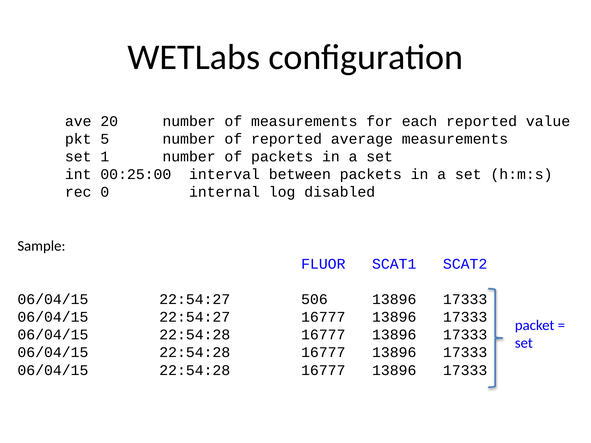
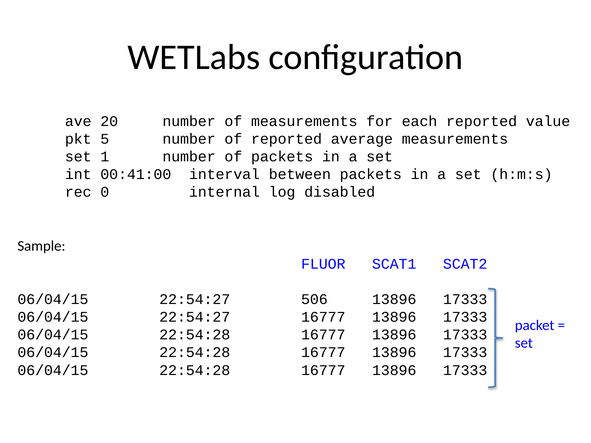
00:25:00: 00:25:00 -> 00:41:00
